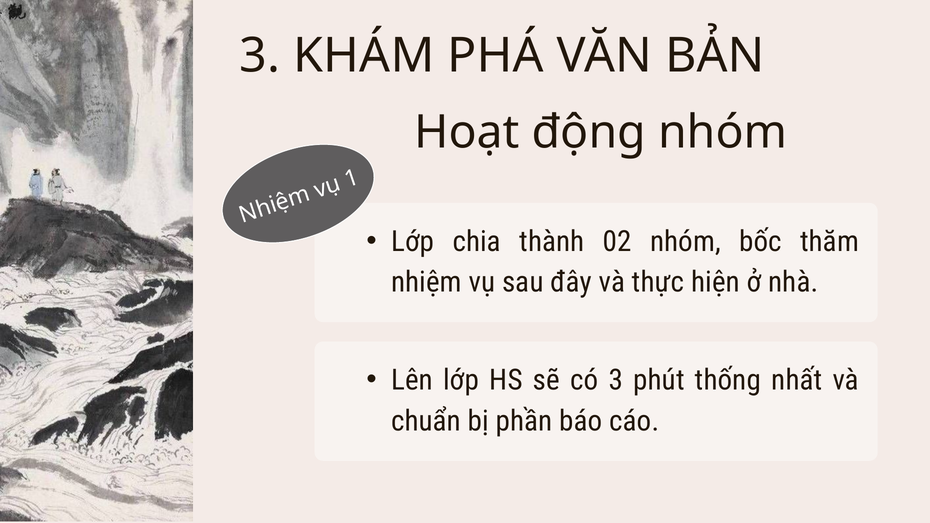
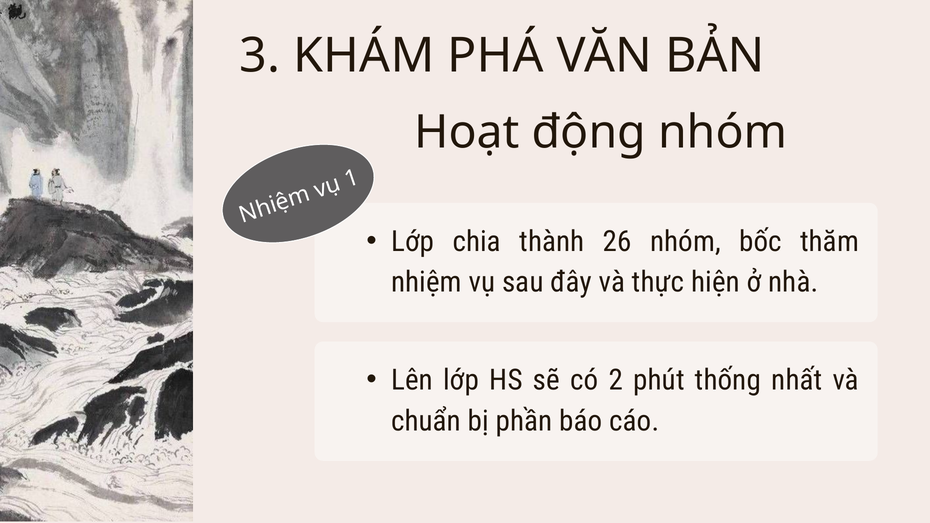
02: 02 -> 26
có 3: 3 -> 2
